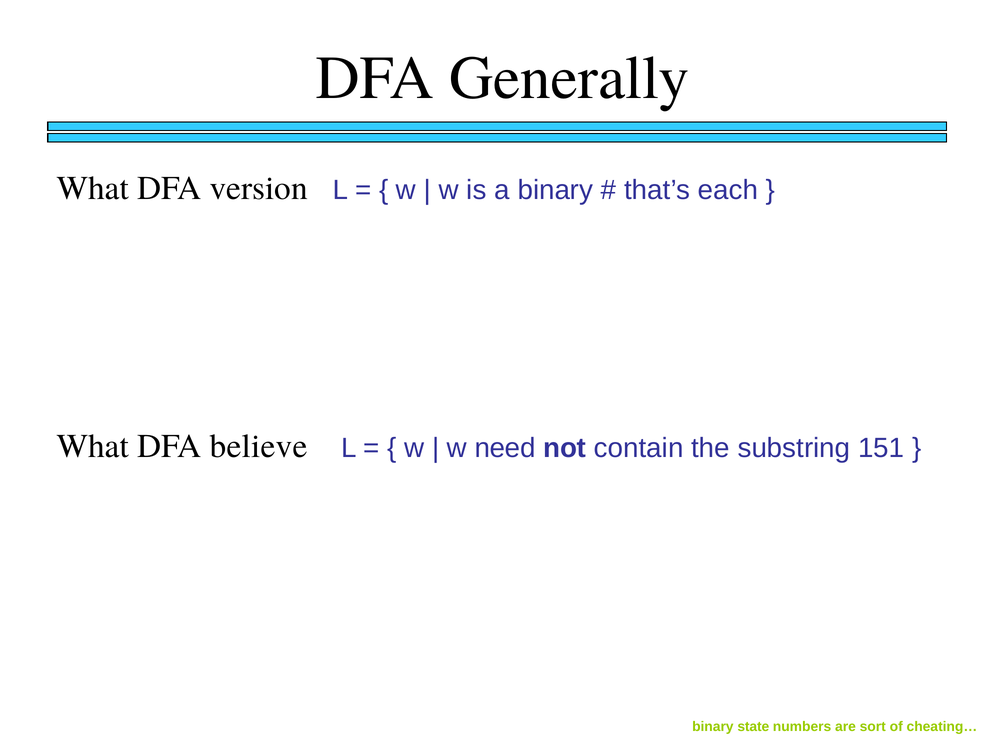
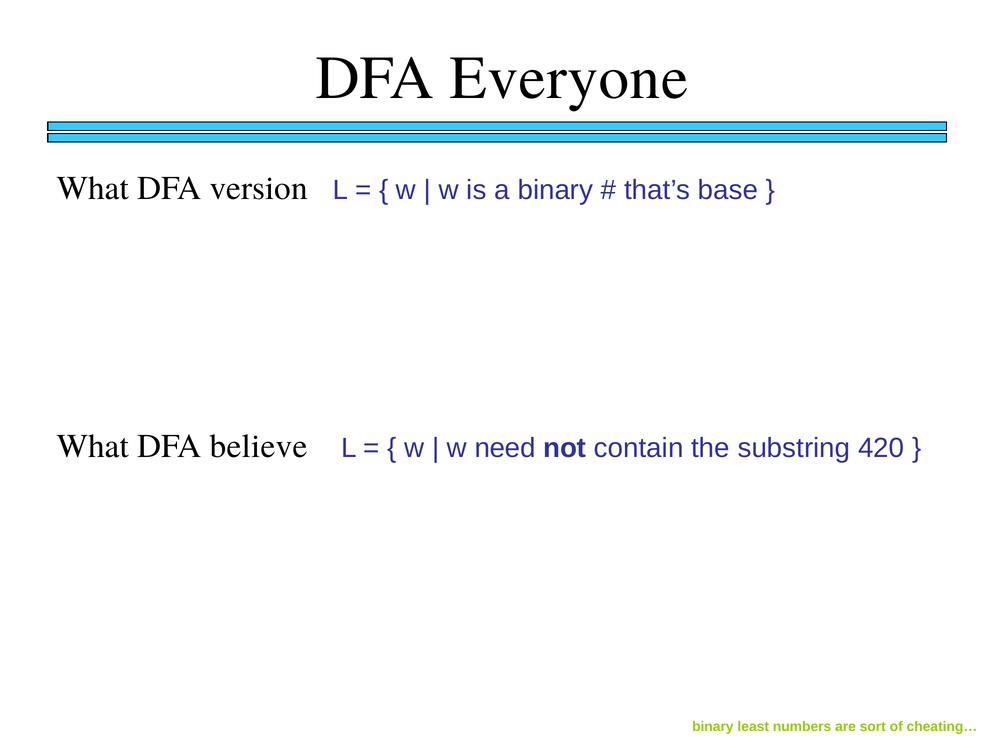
Generally: Generally -> Everyone
each: each -> base
151: 151 -> 420
state: state -> least
